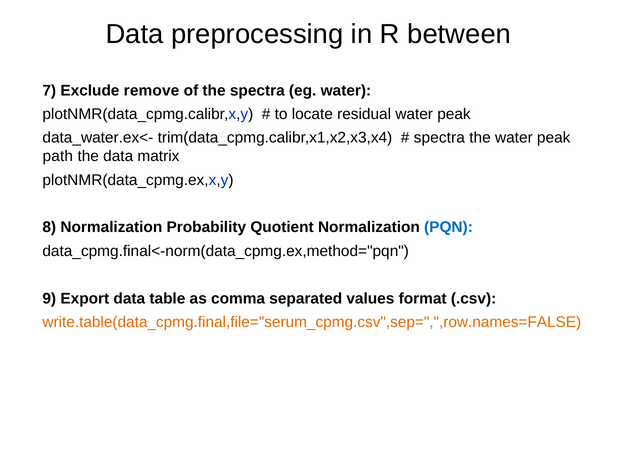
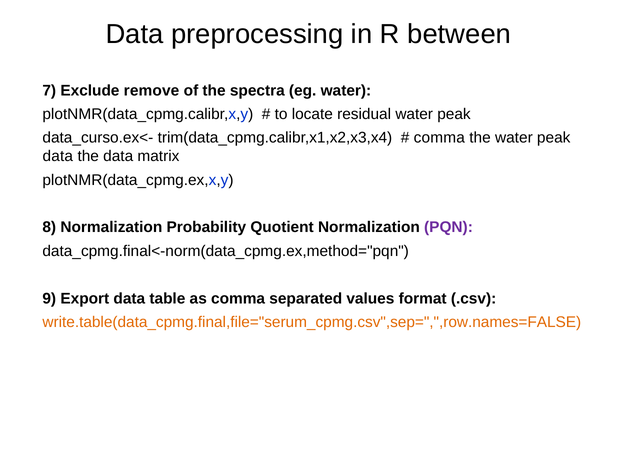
data_water.ex<-: data_water.ex<- -> data_curso.ex<-
spectra at (439, 138): spectra -> comma
path at (58, 156): path -> data
PQN colour: blue -> purple
